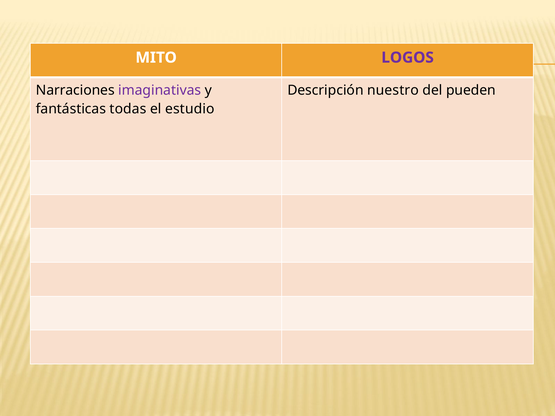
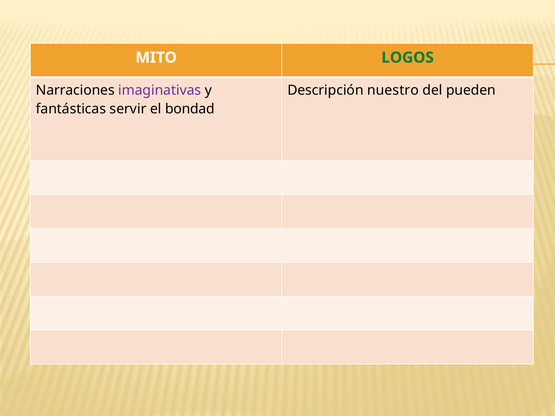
LOGOS colour: purple -> green
todas: todas -> servir
estudio: estudio -> bondad
